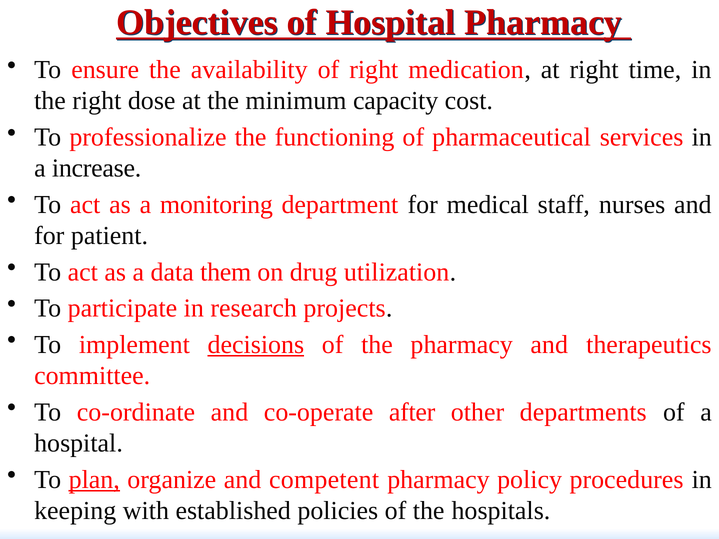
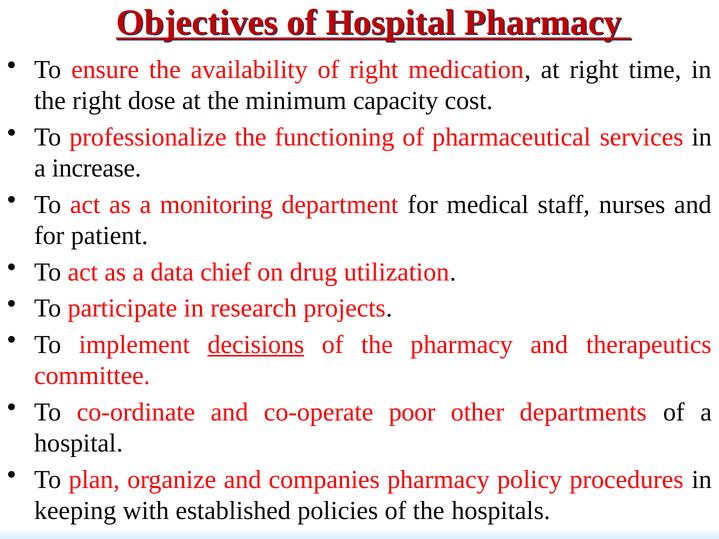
them: them -> chief
after: after -> poor
plan underline: present -> none
competent: competent -> companies
